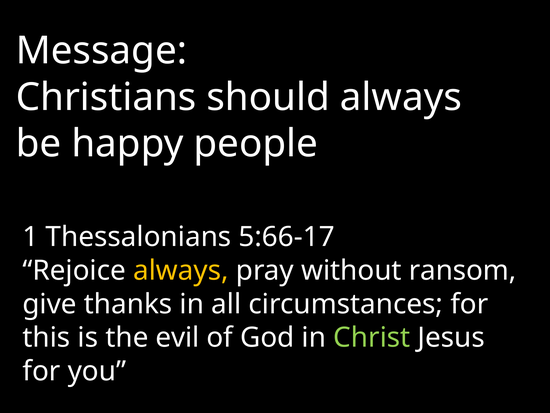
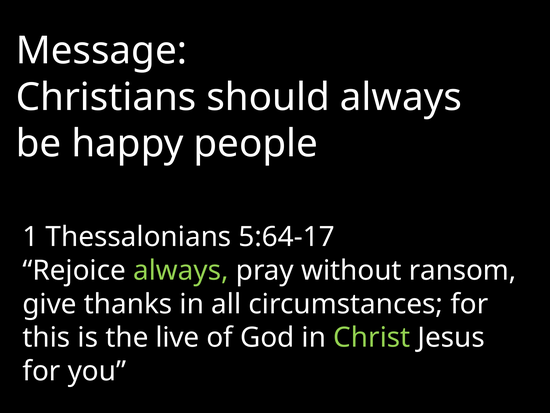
5:66-17: 5:66-17 -> 5:64-17
always at (181, 270) colour: yellow -> light green
evil: evil -> live
